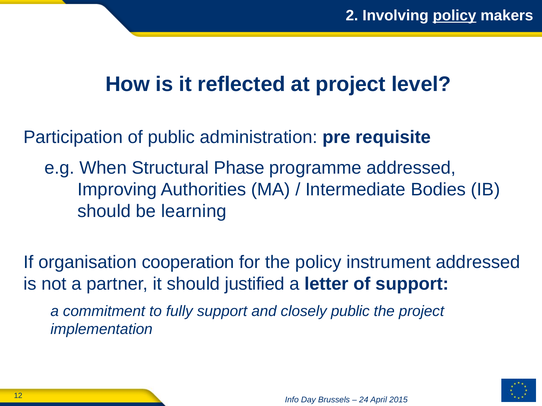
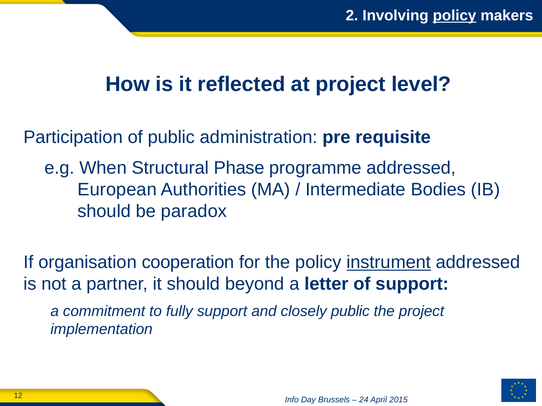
Improving: Improving -> European
learning: learning -> paradox
instrument underline: none -> present
justified: justified -> beyond
